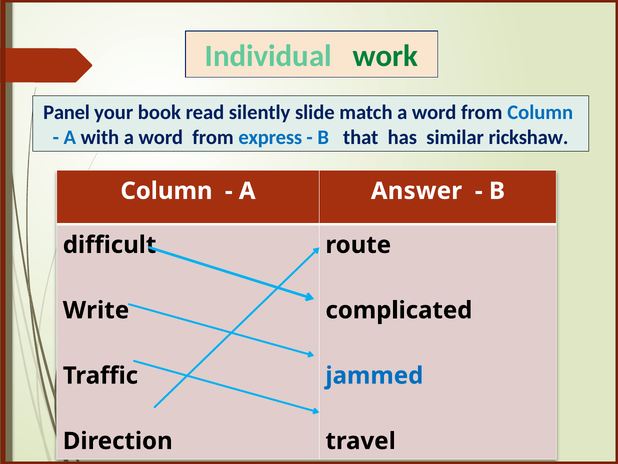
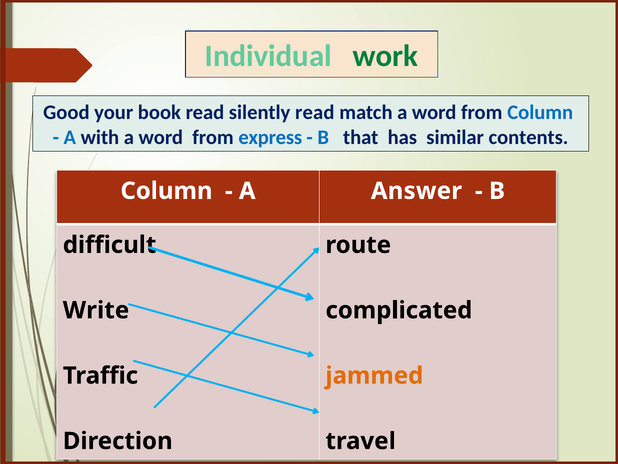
Panel: Panel -> Good
silently slide: slide -> read
rickshaw: rickshaw -> contents
jammed colour: blue -> orange
